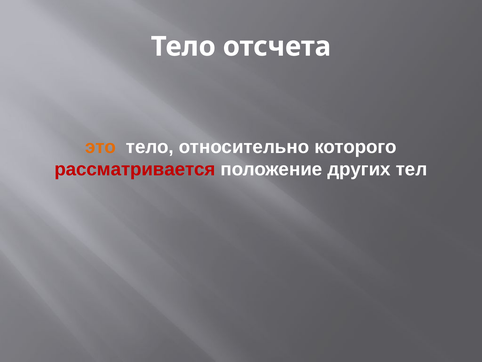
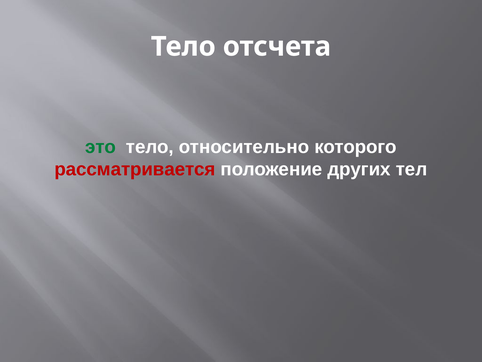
это colour: orange -> green
